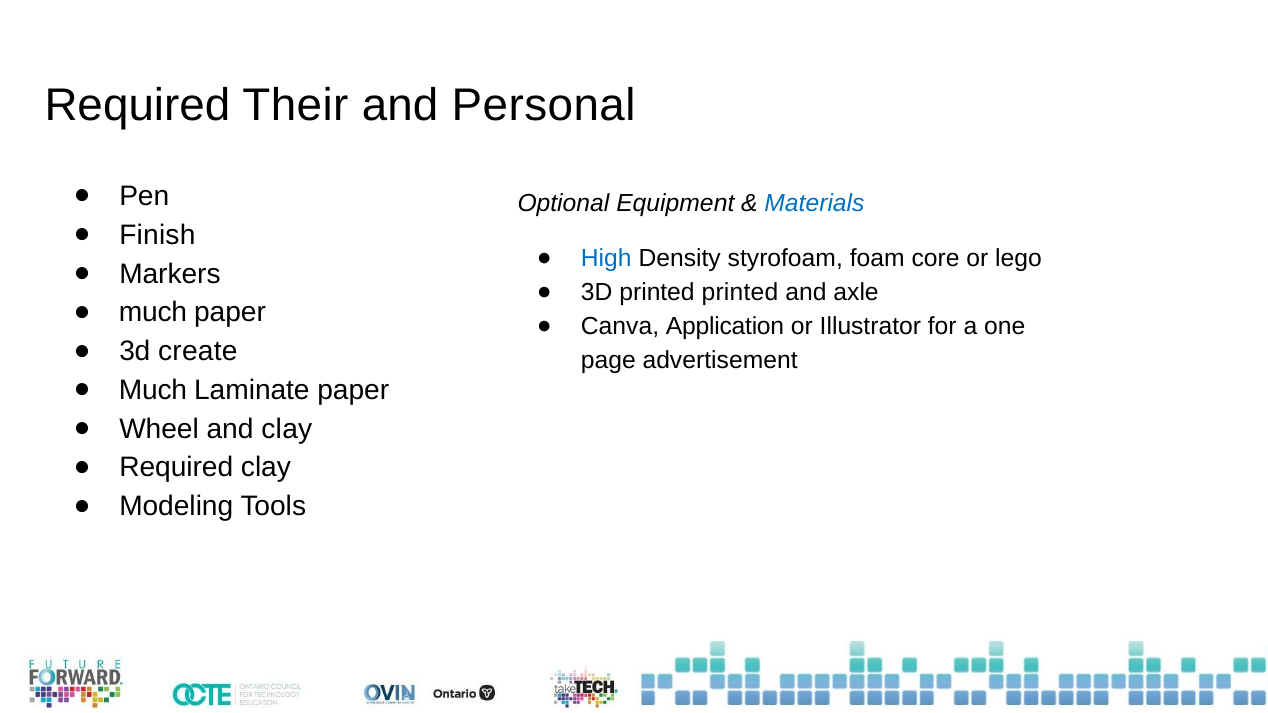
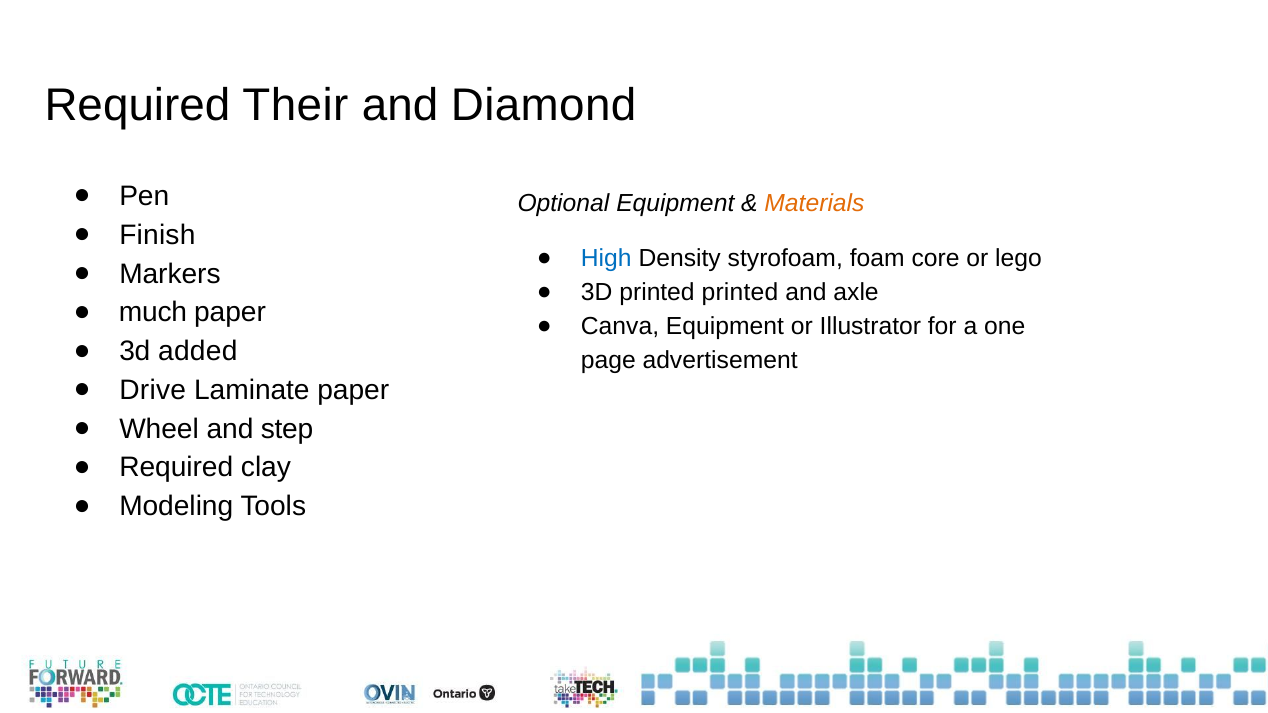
Personal: Personal -> Diamond
Materials colour: blue -> orange
Canva Application: Application -> Equipment
create: create -> added
Much at (153, 390): Much -> Drive
and clay: clay -> step
